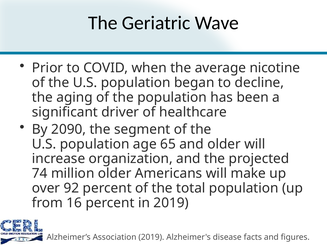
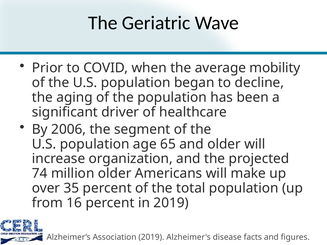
nicotine: nicotine -> mobility
2090: 2090 -> 2006
92: 92 -> 35
